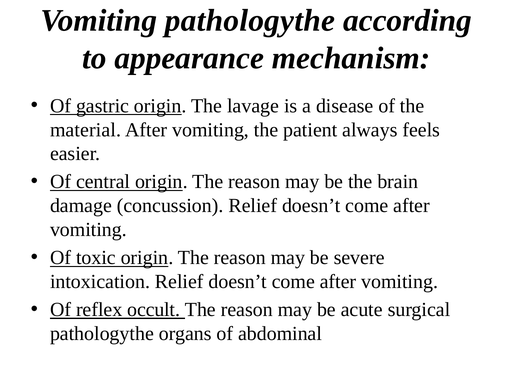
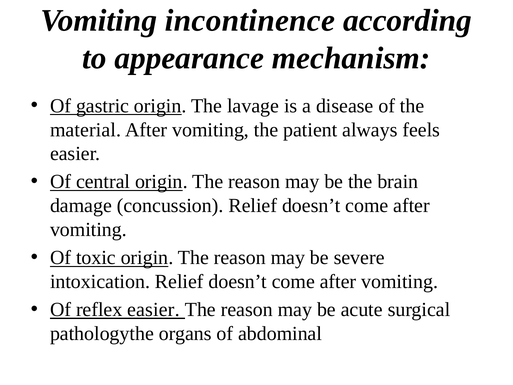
Vomiting pathologythe: pathologythe -> incontinence
reflex occult: occult -> easier
